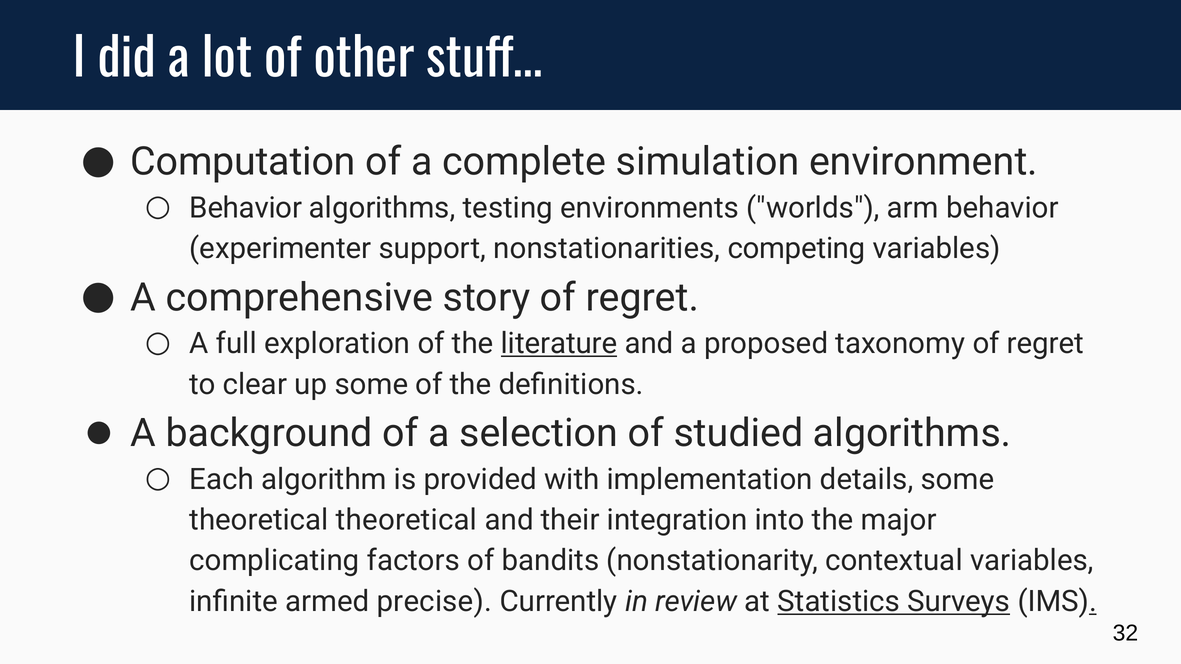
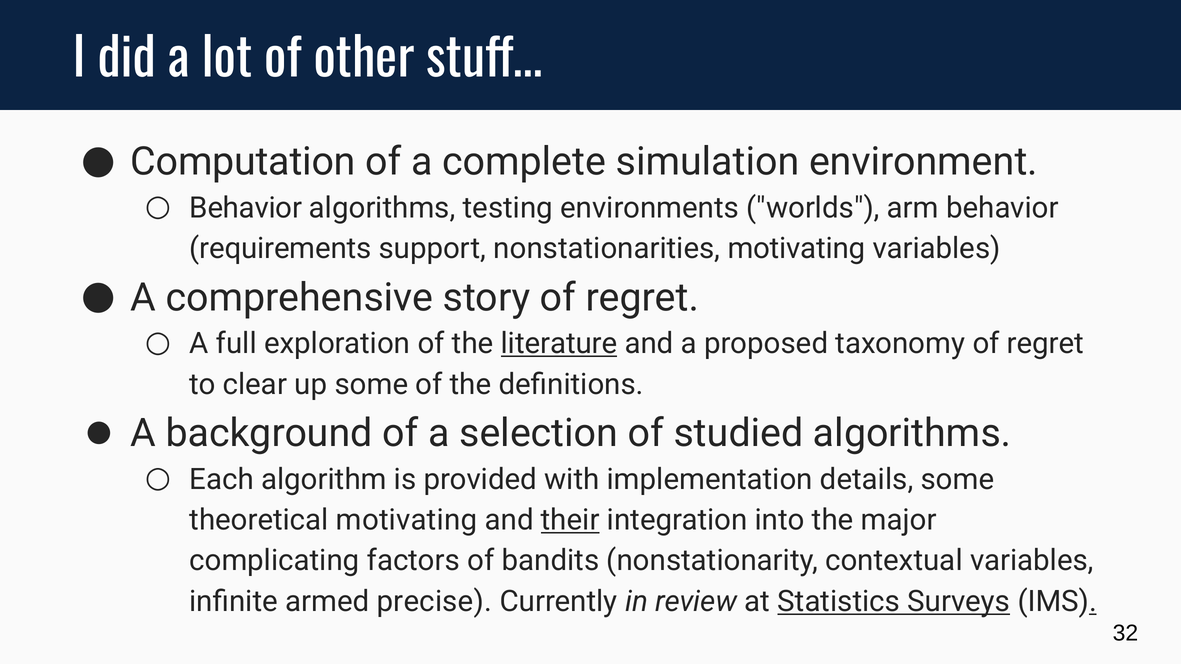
experimenter: experimenter -> requirements
nonstationarities competing: competing -> motivating
theoretical theoretical: theoretical -> motivating
their underline: none -> present
